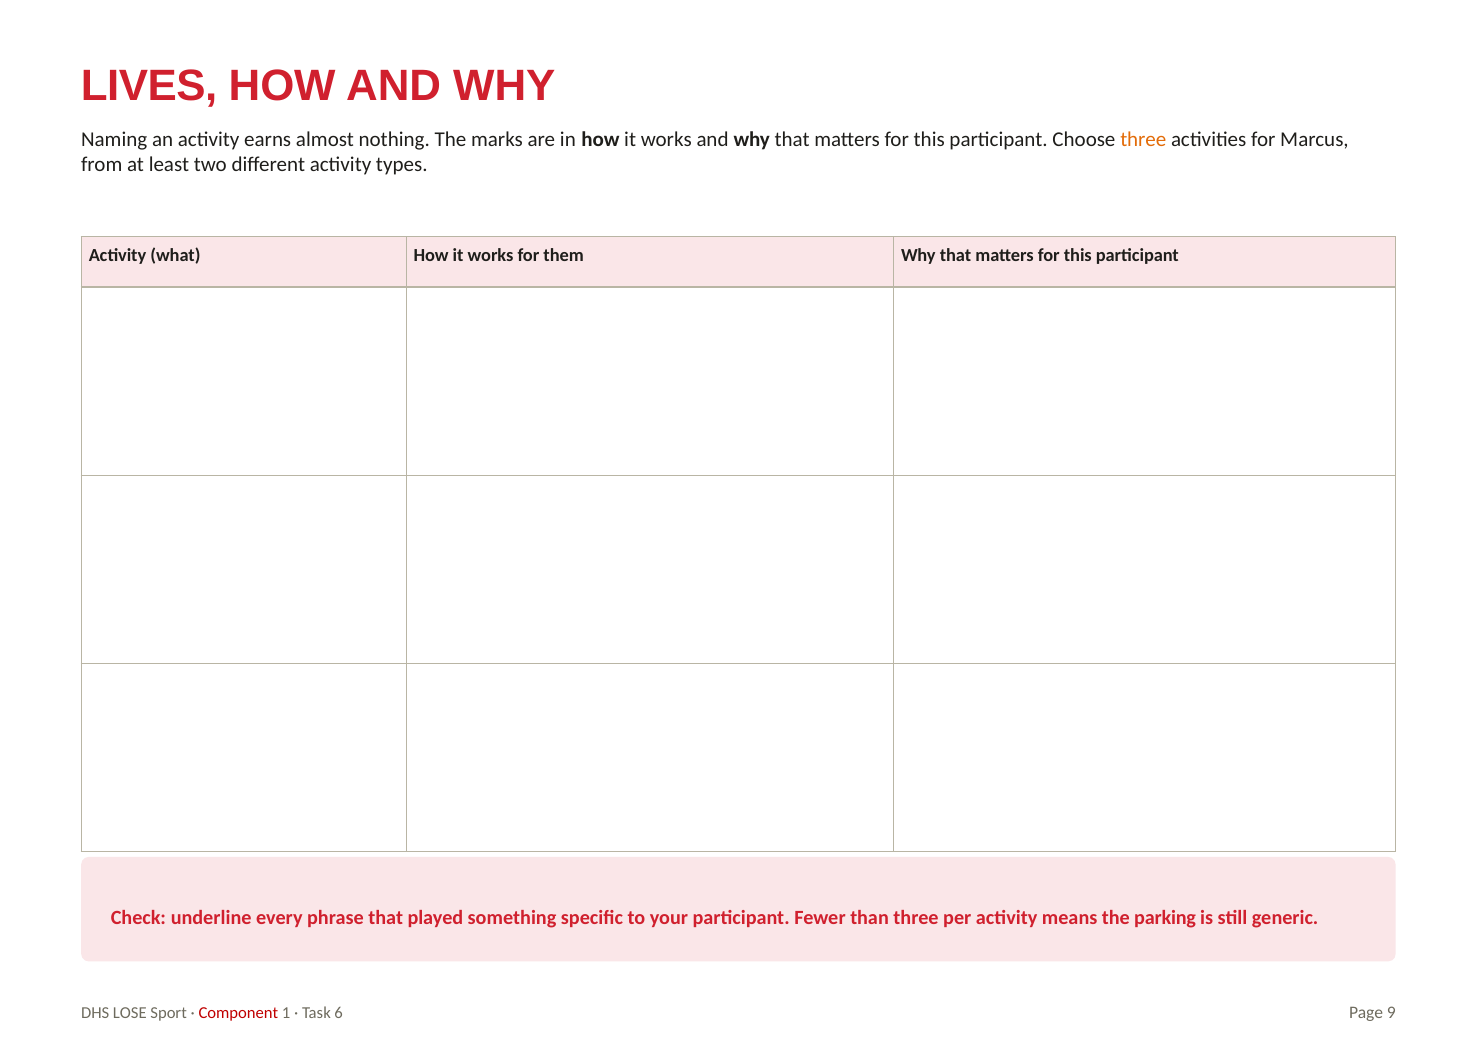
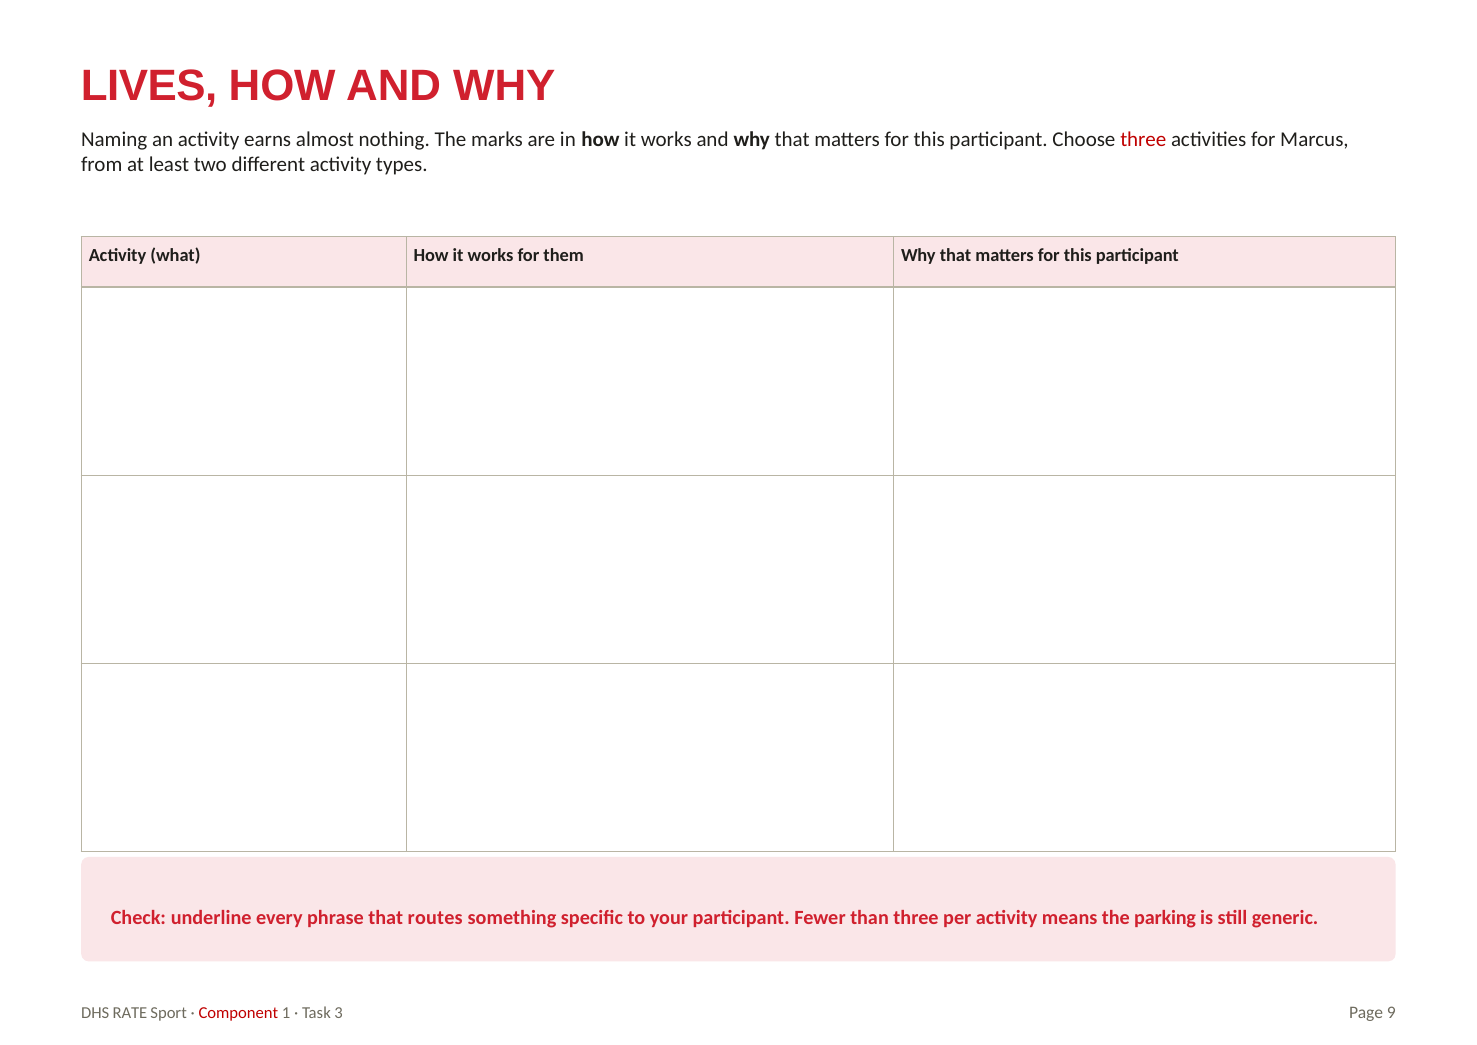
three at (1143, 139) colour: orange -> red
played: played -> routes
LOSE: LOSE -> RATE
6: 6 -> 3
